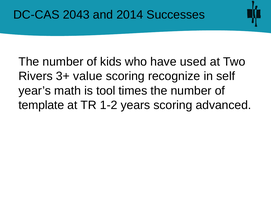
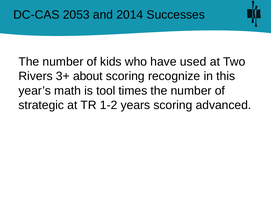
2043: 2043 -> 2053
value: value -> about
self: self -> this
template: template -> strategic
